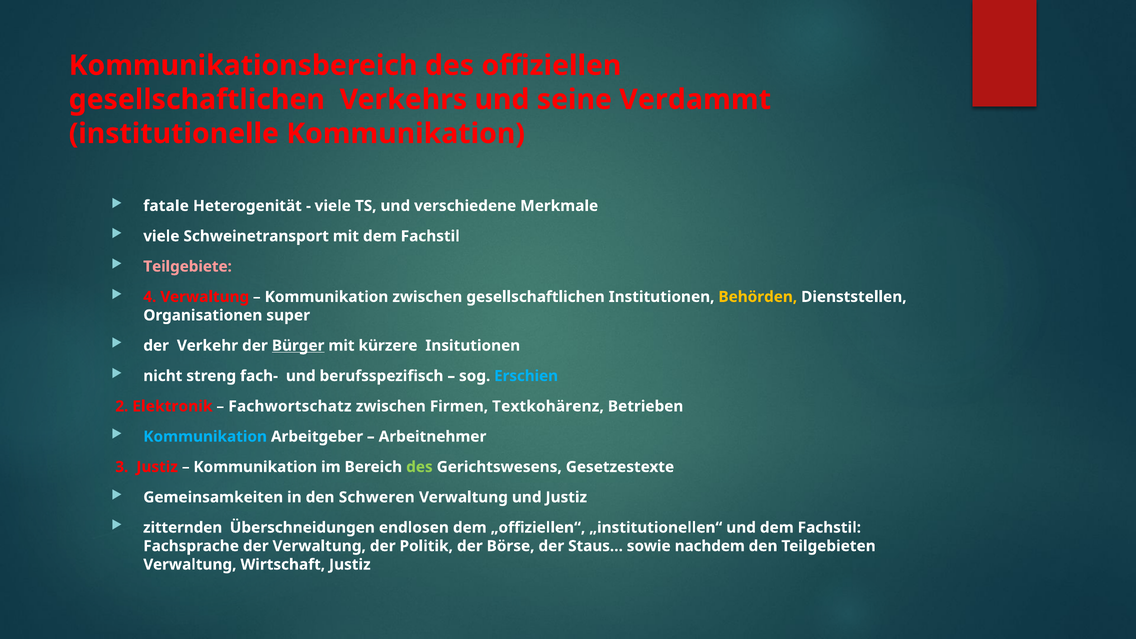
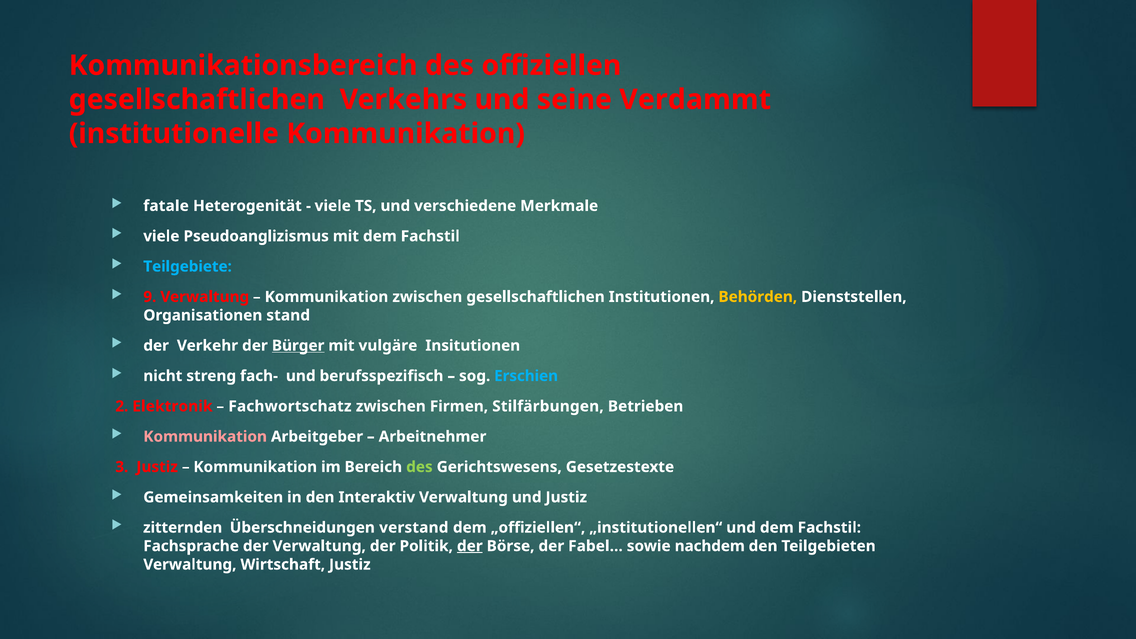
Schweinetransport: Schweinetransport -> Pseudoanglizismus
Teilgebiete colour: pink -> light blue
4: 4 -> 9
super: super -> stand
kürzere: kürzere -> vulgäre
Textkohärenz: Textkohärenz -> Stilfärbungen
Kommunikation at (205, 437) colour: light blue -> pink
Schweren: Schweren -> Interaktiv
endlosen: endlosen -> verstand
der at (470, 546) underline: none -> present
Staus…: Staus… -> Fabel…
